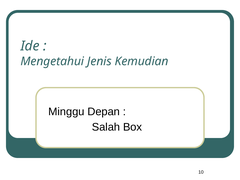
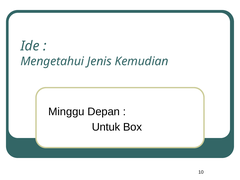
Salah: Salah -> Untuk
